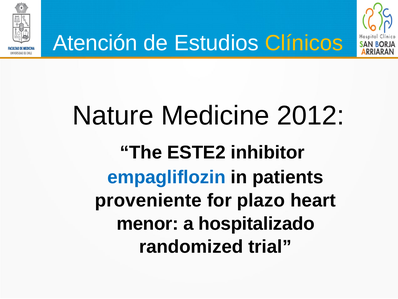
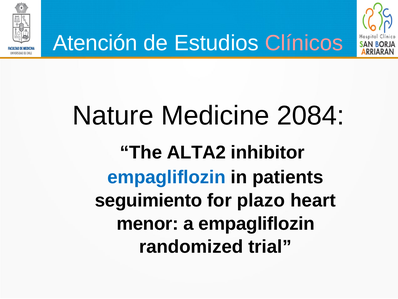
Clínicos colour: yellow -> pink
2012: 2012 -> 2084
ESTE2: ESTE2 -> ALTA2
proveniente: proveniente -> seguimiento
a hospitalizado: hospitalizado -> empagliflozin
